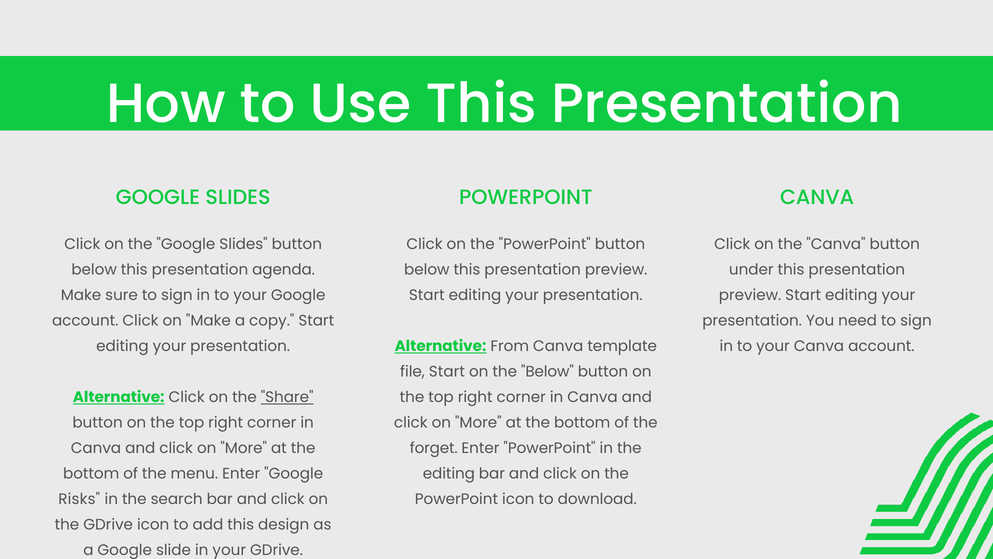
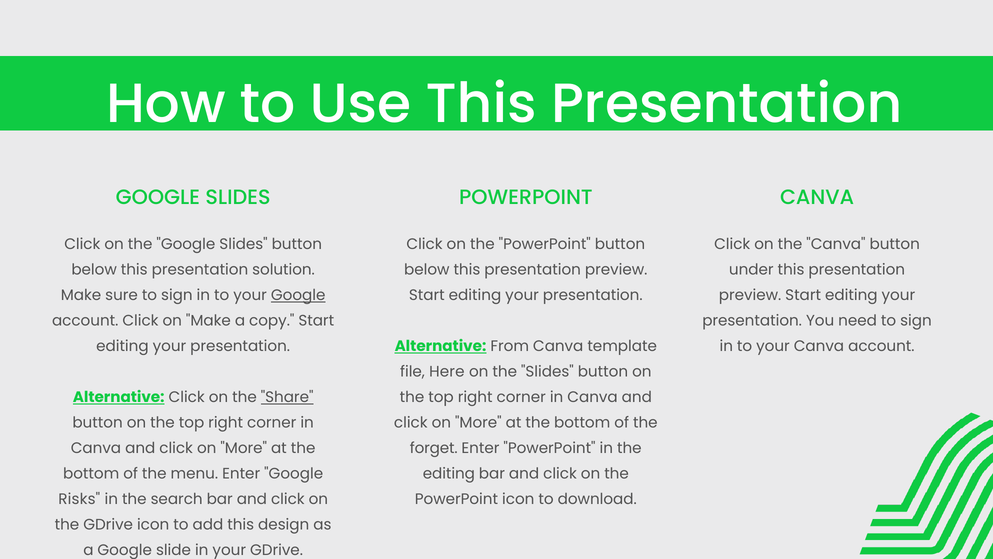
agenda: agenda -> solution
Google at (298, 295) underline: none -> present
file Start: Start -> Here
the Below: Below -> Slides
